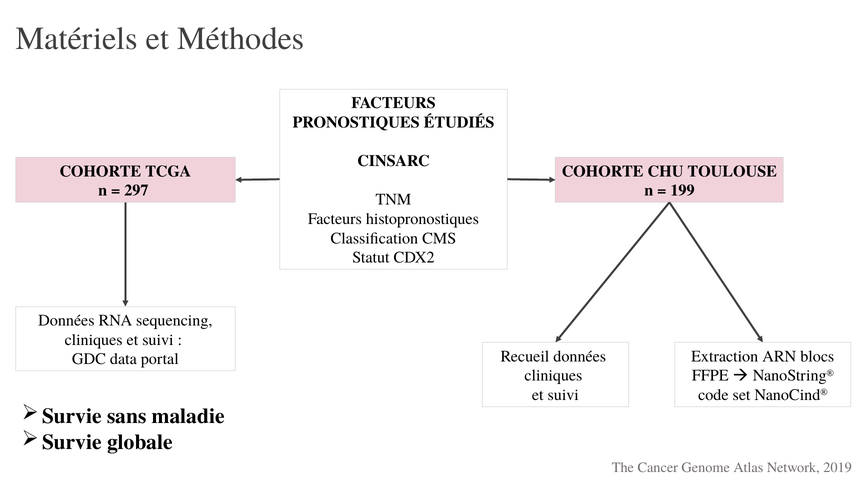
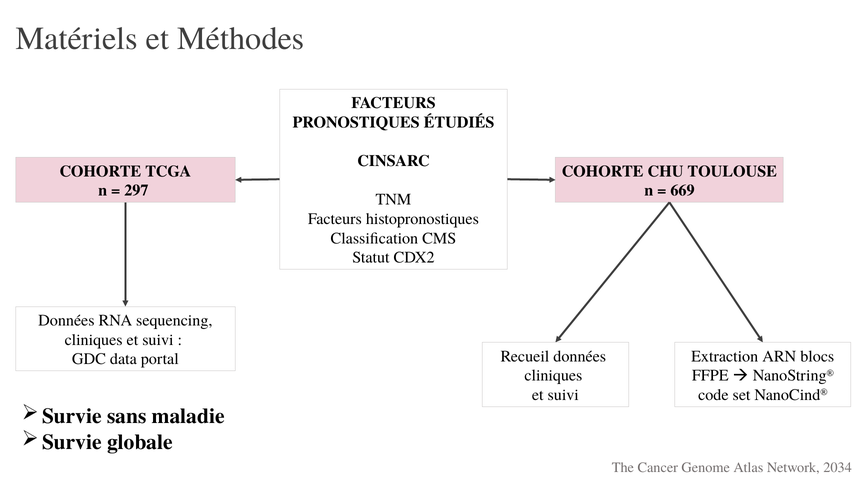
199: 199 -> 669
2019: 2019 -> 2034
